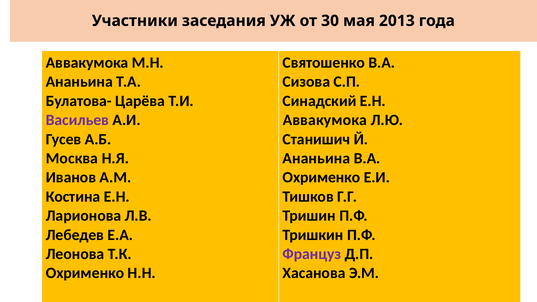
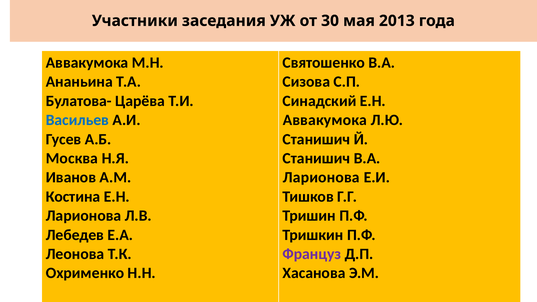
Васильев colour: purple -> blue
Ананьина at (316, 158): Ананьина -> Станишич
Охрименко at (321, 177): Охрименко -> Ларионова
